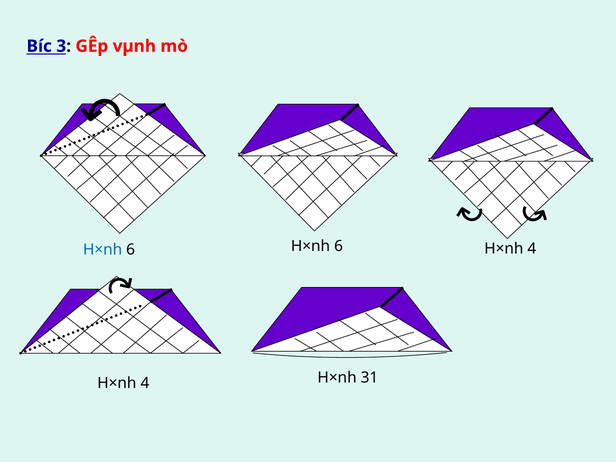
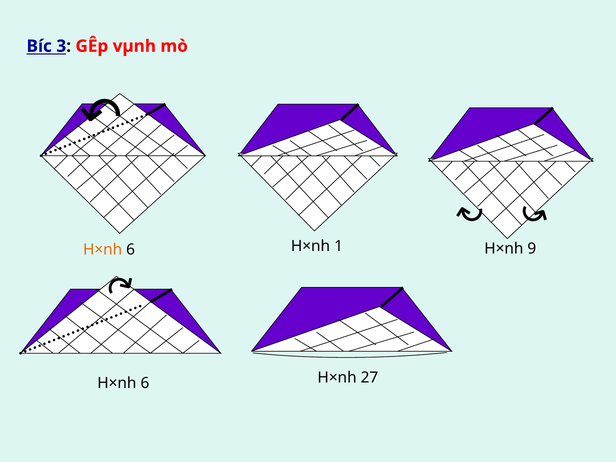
H×nh at (103, 249) colour: blue -> orange
6 H×nh 6: 6 -> 1
4 at (532, 249): 4 -> 9
4 at (145, 383): 4 -> 6
31: 31 -> 27
